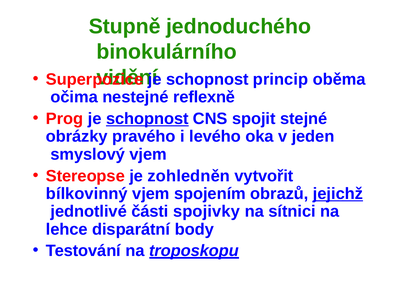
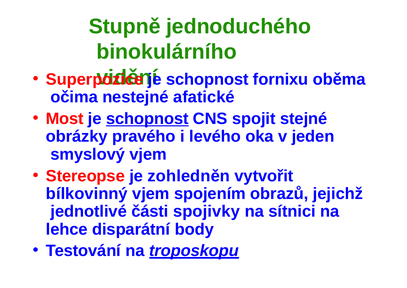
princip: princip -> fornixu
reflexně: reflexně -> afatické
Prog: Prog -> Most
jejichž underline: present -> none
